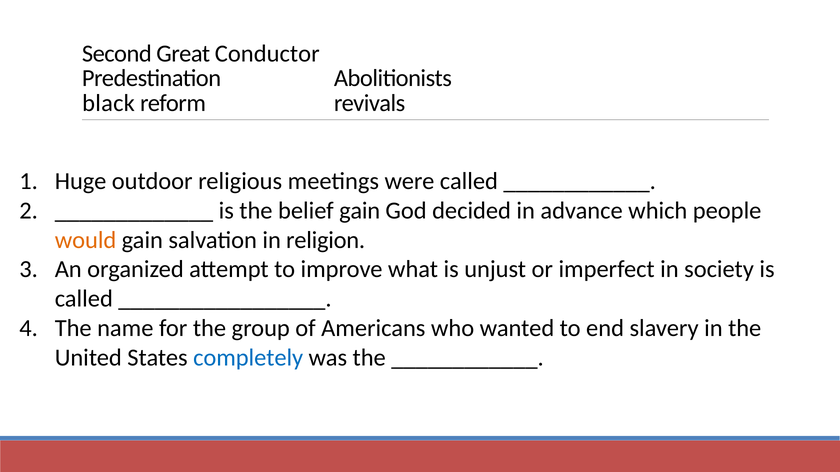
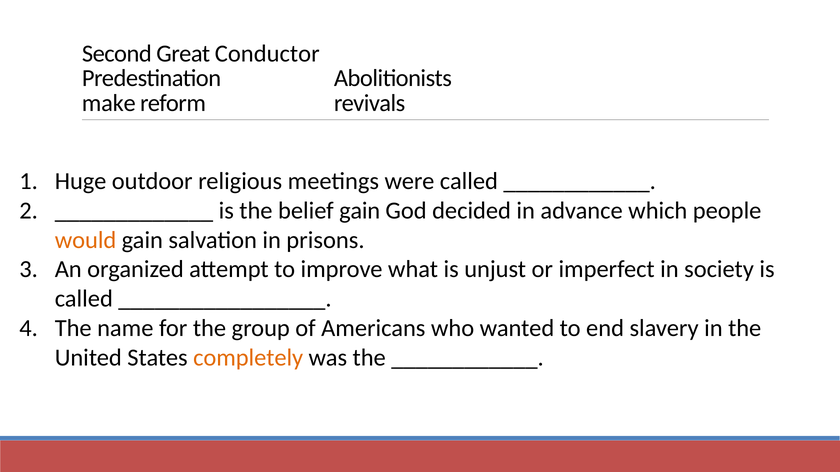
black: black -> make
religion: religion -> prisons
completely colour: blue -> orange
